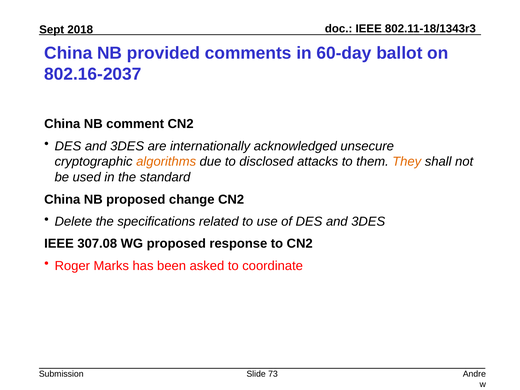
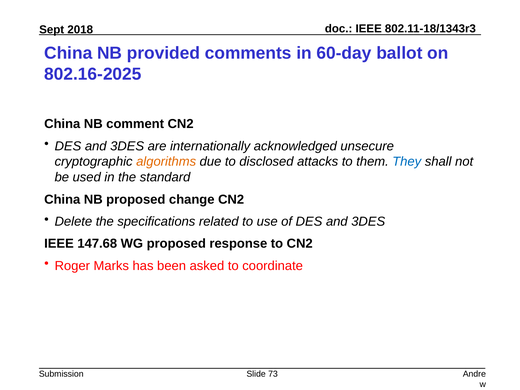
802.16-2037: 802.16-2037 -> 802.16-2025
They colour: orange -> blue
307.08: 307.08 -> 147.68
